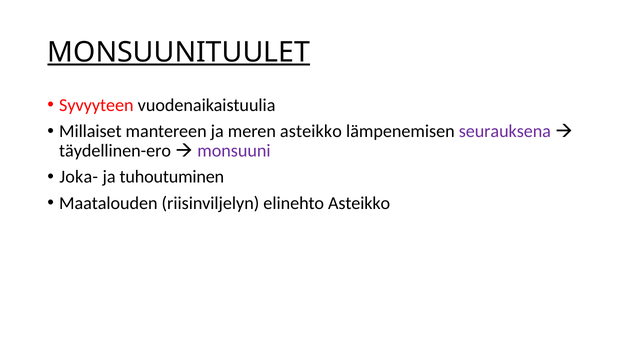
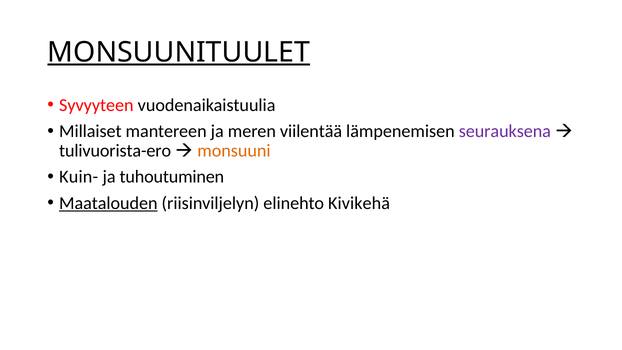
meren asteikko: asteikko -> viilentää
täydellinen-ero: täydellinen-ero -> tulivuorista-ero
monsuuni colour: purple -> orange
Joka-: Joka- -> Kuin-
Maatalouden underline: none -> present
elinehto Asteikko: Asteikko -> Kivikehä
